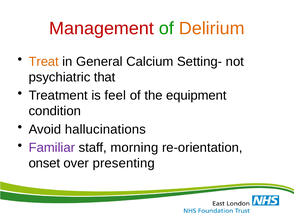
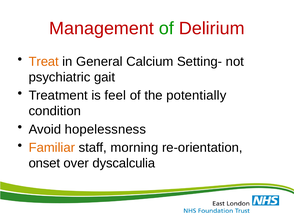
Delirium colour: orange -> red
that: that -> gait
equipment: equipment -> potentially
hallucinations: hallucinations -> hopelessness
Familiar colour: purple -> orange
presenting: presenting -> dyscalculia
